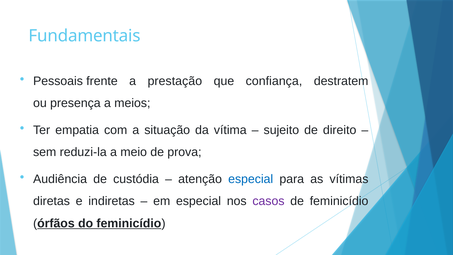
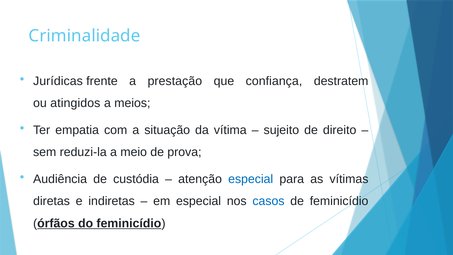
Fundamentais: Fundamentais -> Criminalidade
Pessoais: Pessoais -> Jurídicas
presença: presença -> atingidos
casos colour: purple -> blue
